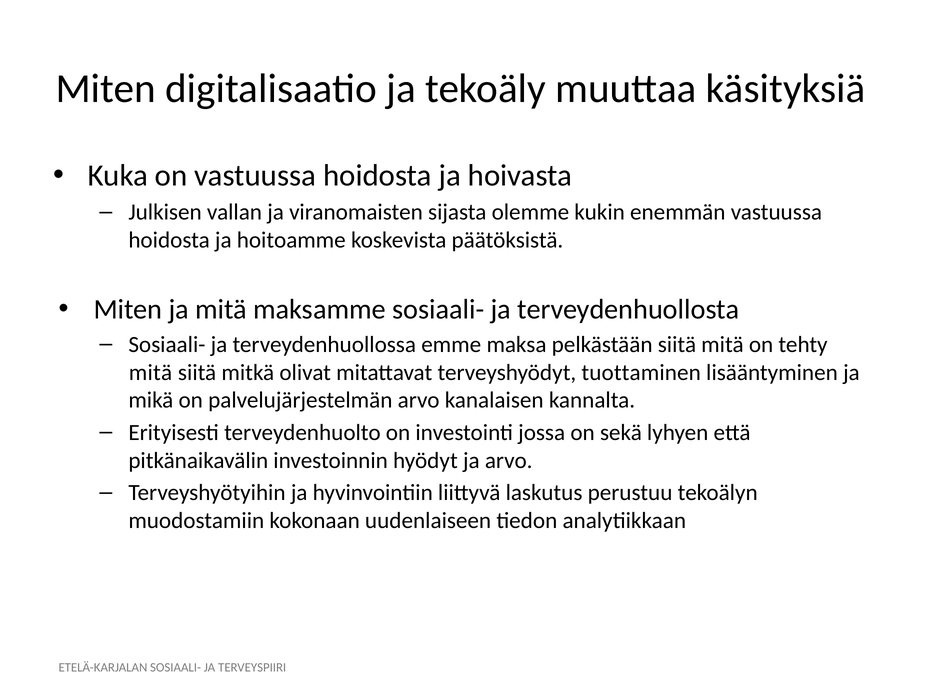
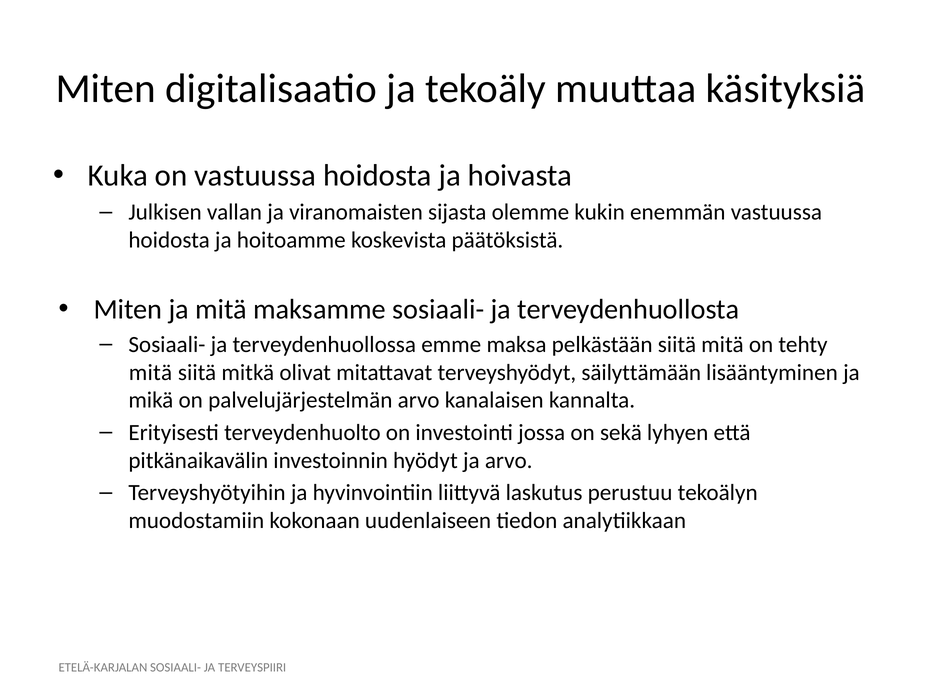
tuottaminen: tuottaminen -> säilyttämään
